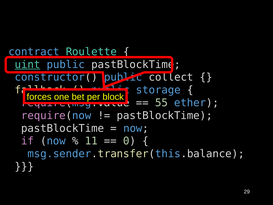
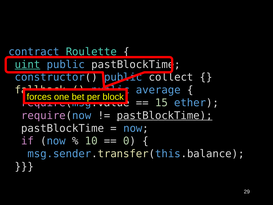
storage: storage -> average
55: 55 -> 15
pastBlockTime at (165, 115) underline: none -> present
11: 11 -> 10
